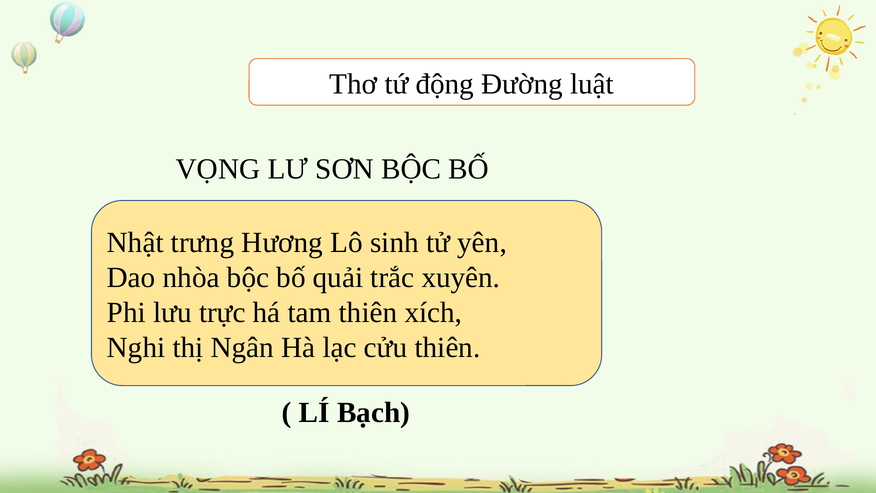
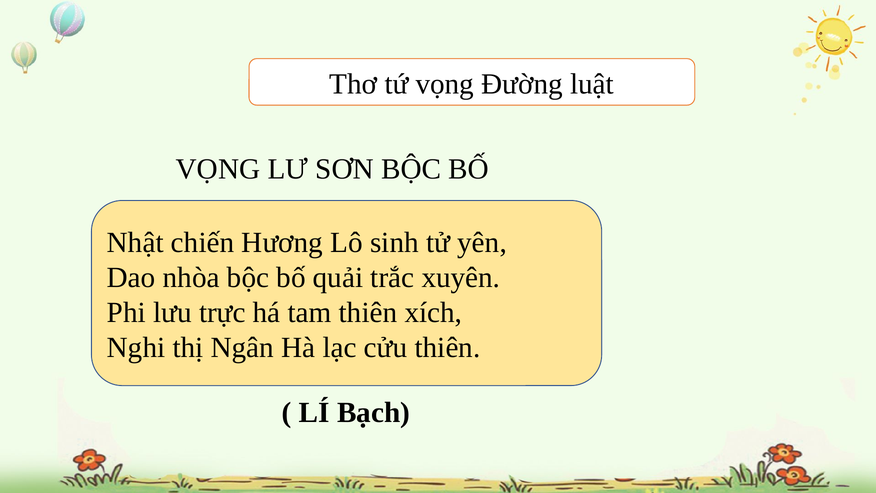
tứ động: động -> vọng
trưng: trưng -> chiến
